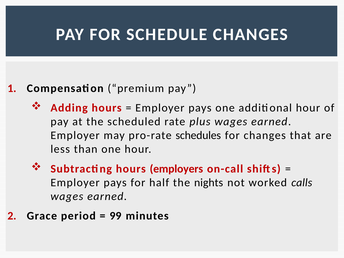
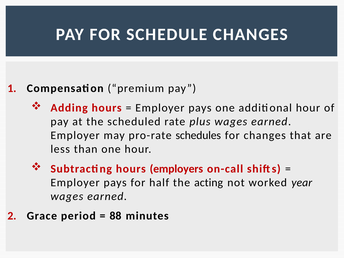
nights: nights -> acting
calls: calls -> year
99: 99 -> 88
